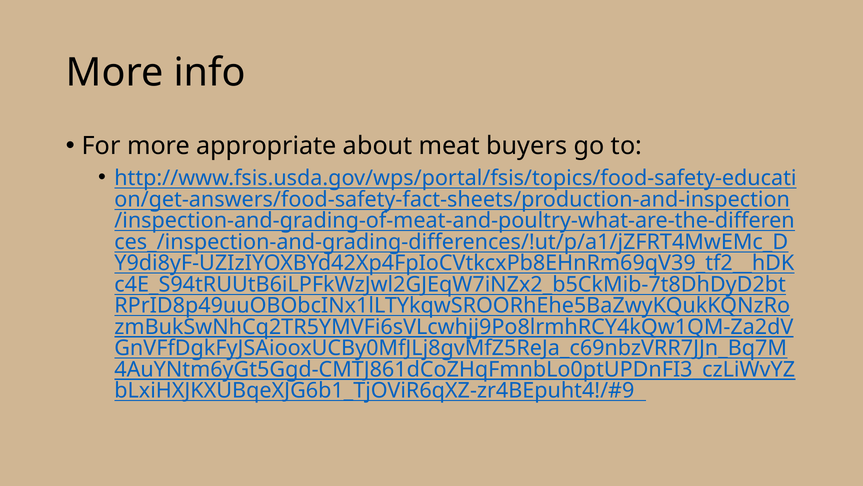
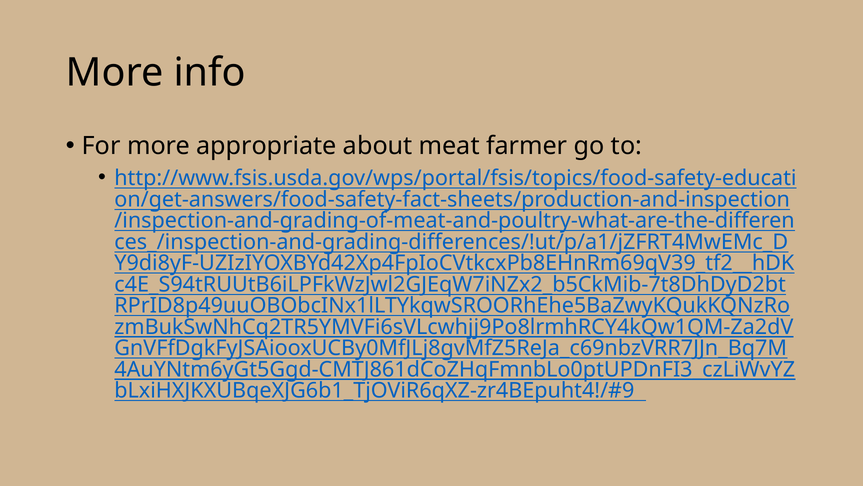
buyers: buyers -> farmer
